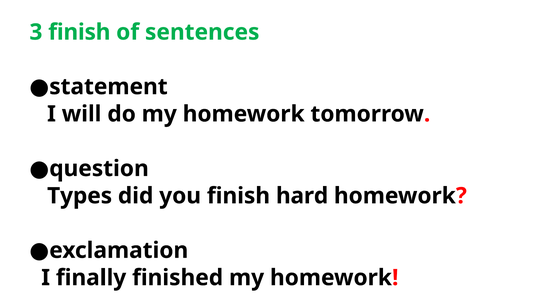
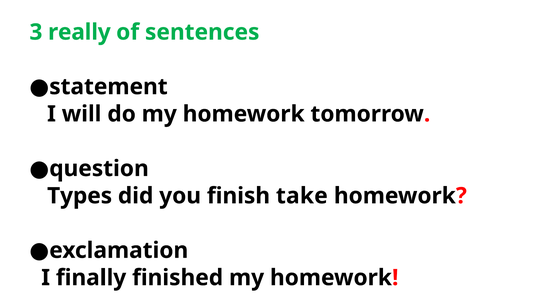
3 finish: finish -> really
hard: hard -> take
